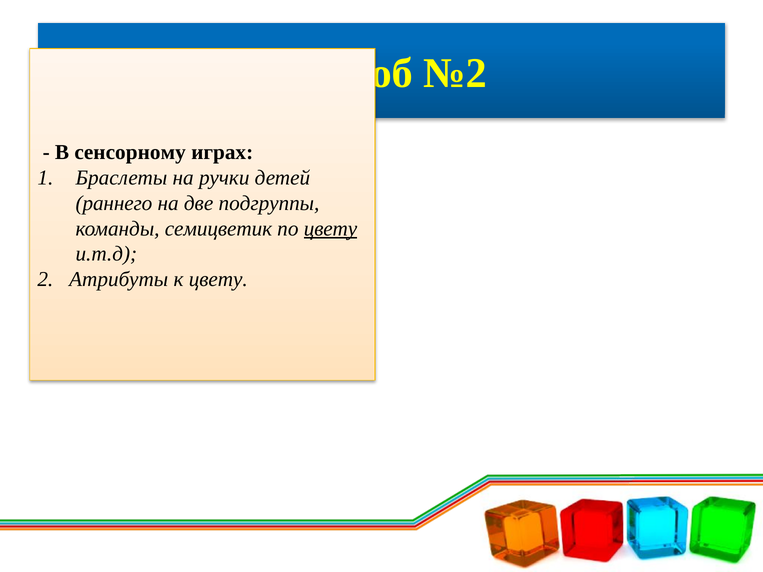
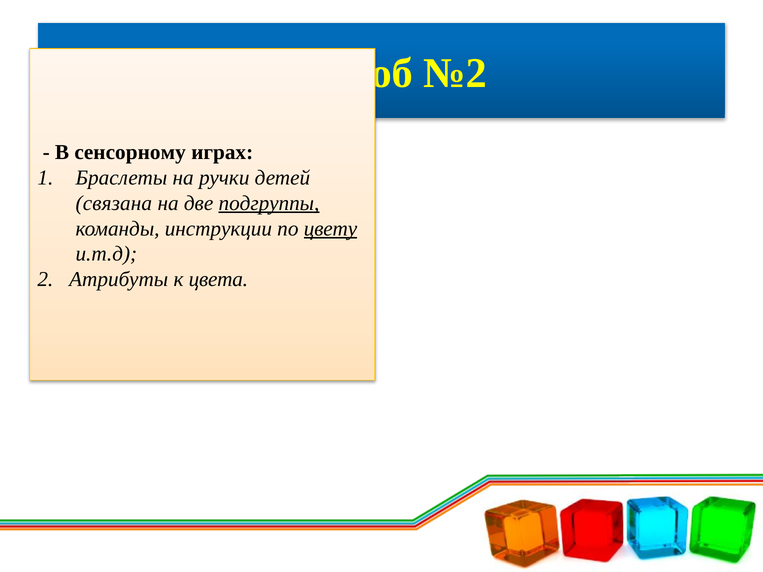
раннего: раннего -> связана
подгруппы underline: none -> present
семицветик: семицветик -> инструкции
к цвету: цвету -> цвета
